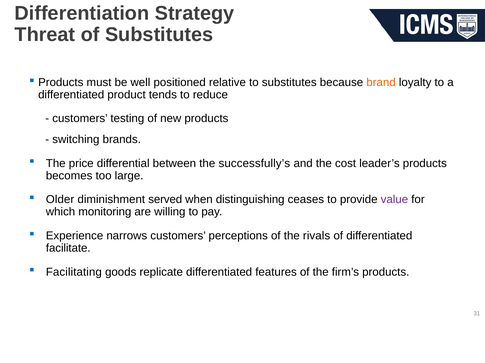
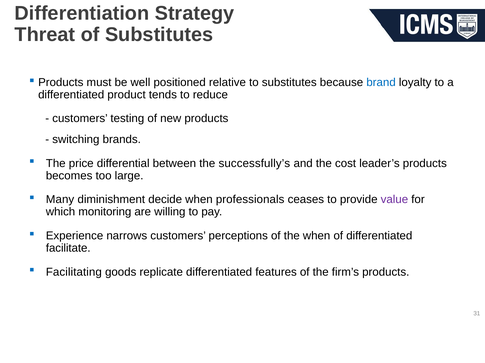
brand colour: orange -> blue
Older: Older -> Many
served: served -> decide
distinguishing: distinguishing -> professionals
the rivals: rivals -> when
